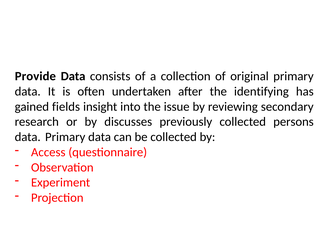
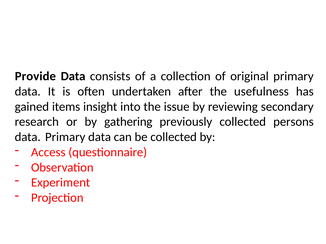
identifying: identifying -> usefulness
fields: fields -> items
discusses: discusses -> gathering
